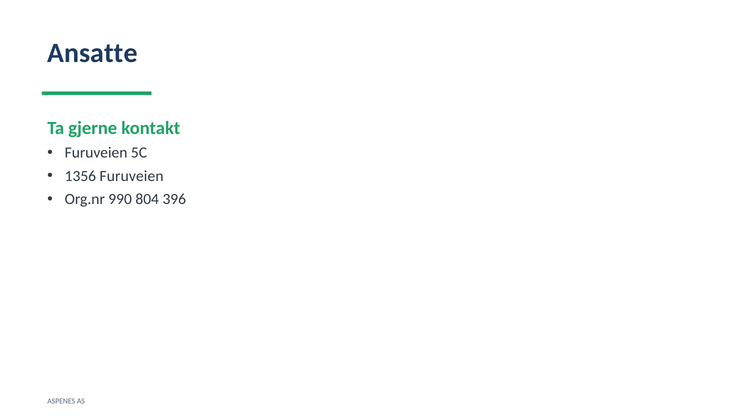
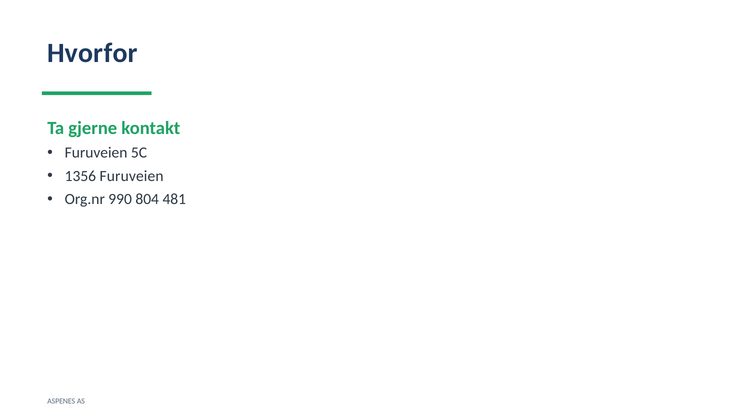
Ansatte: Ansatte -> Hvorfor
396: 396 -> 481
